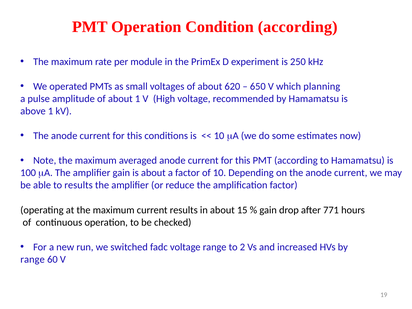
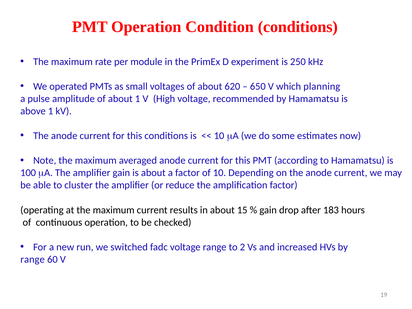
Condition according: according -> conditions
to results: results -> cluster
771: 771 -> 183
